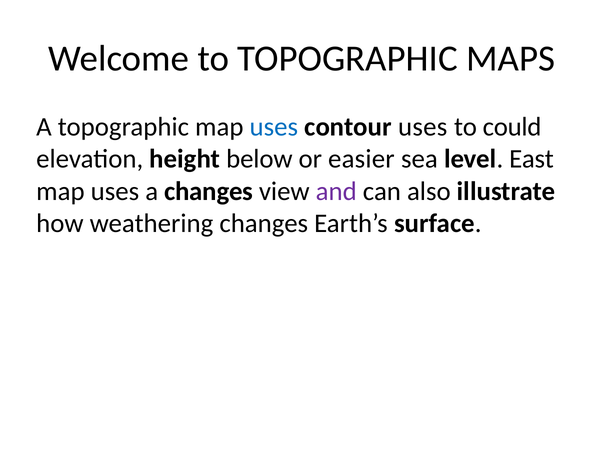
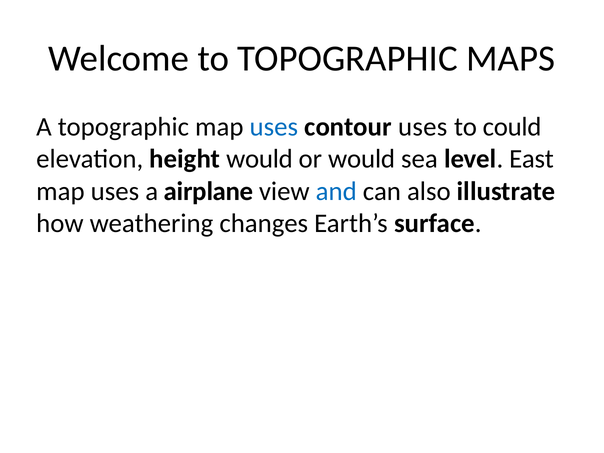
height below: below -> would
or easier: easier -> would
a changes: changes -> airplane
and colour: purple -> blue
